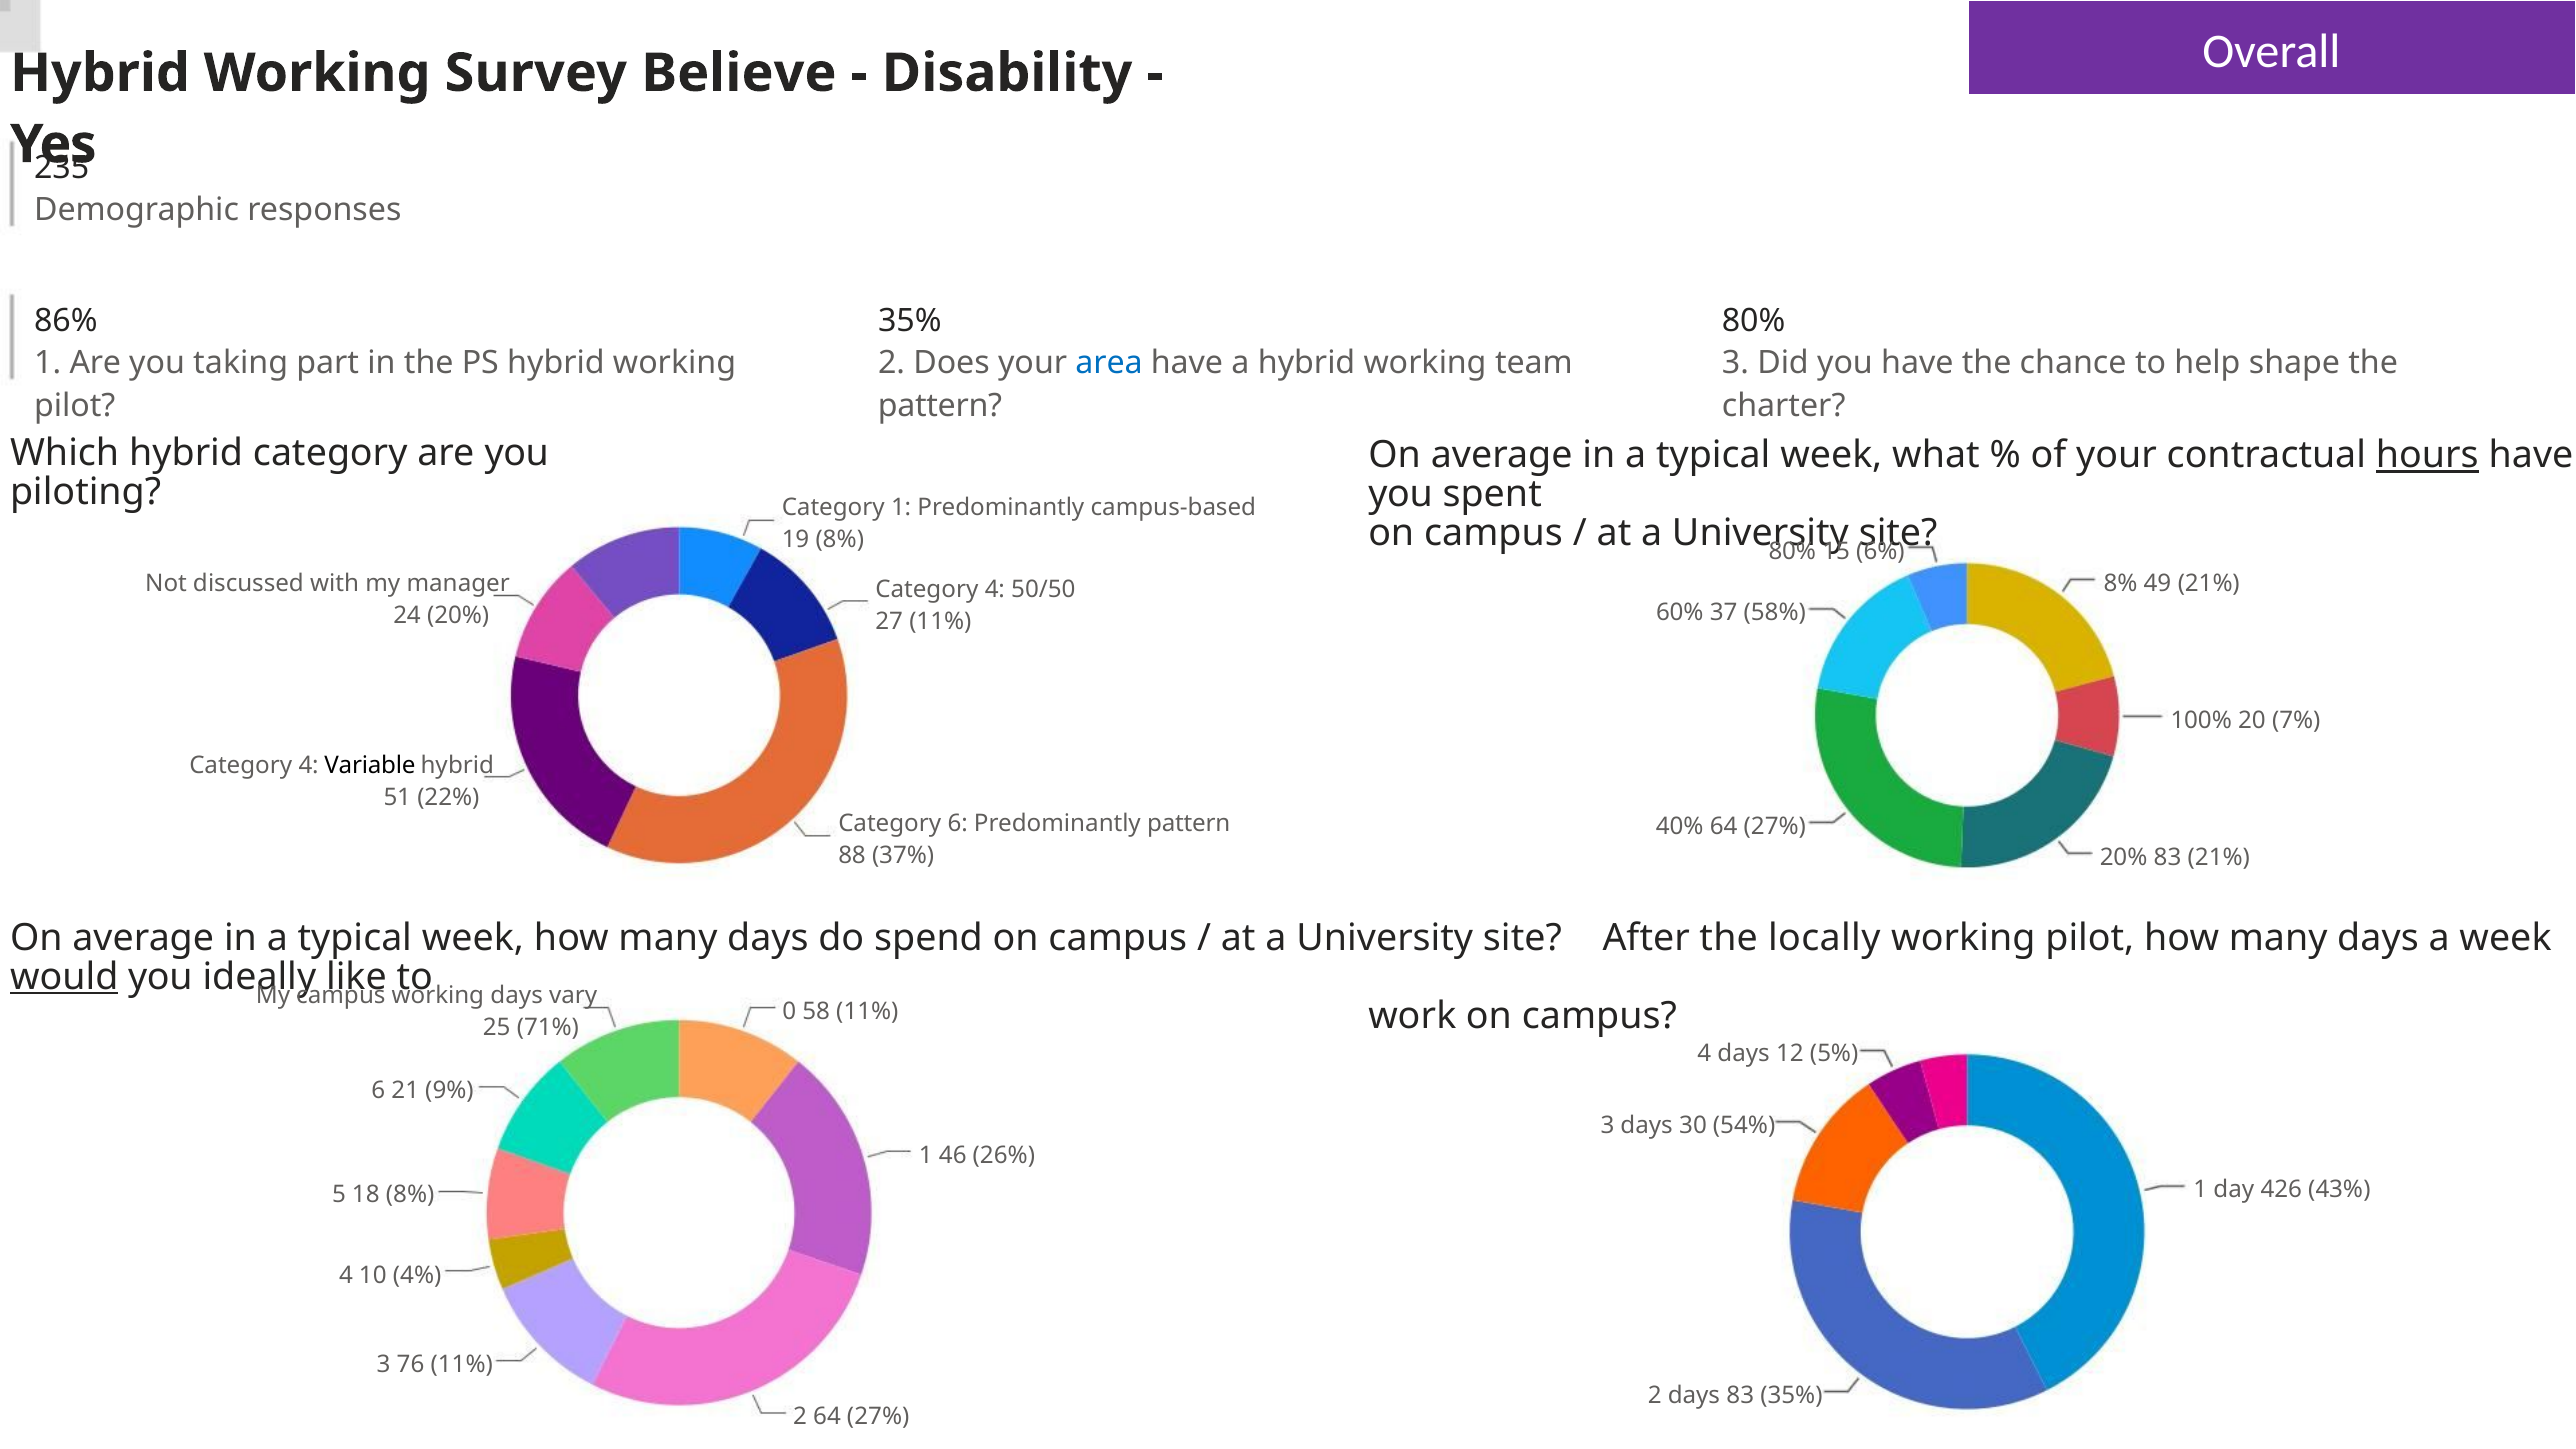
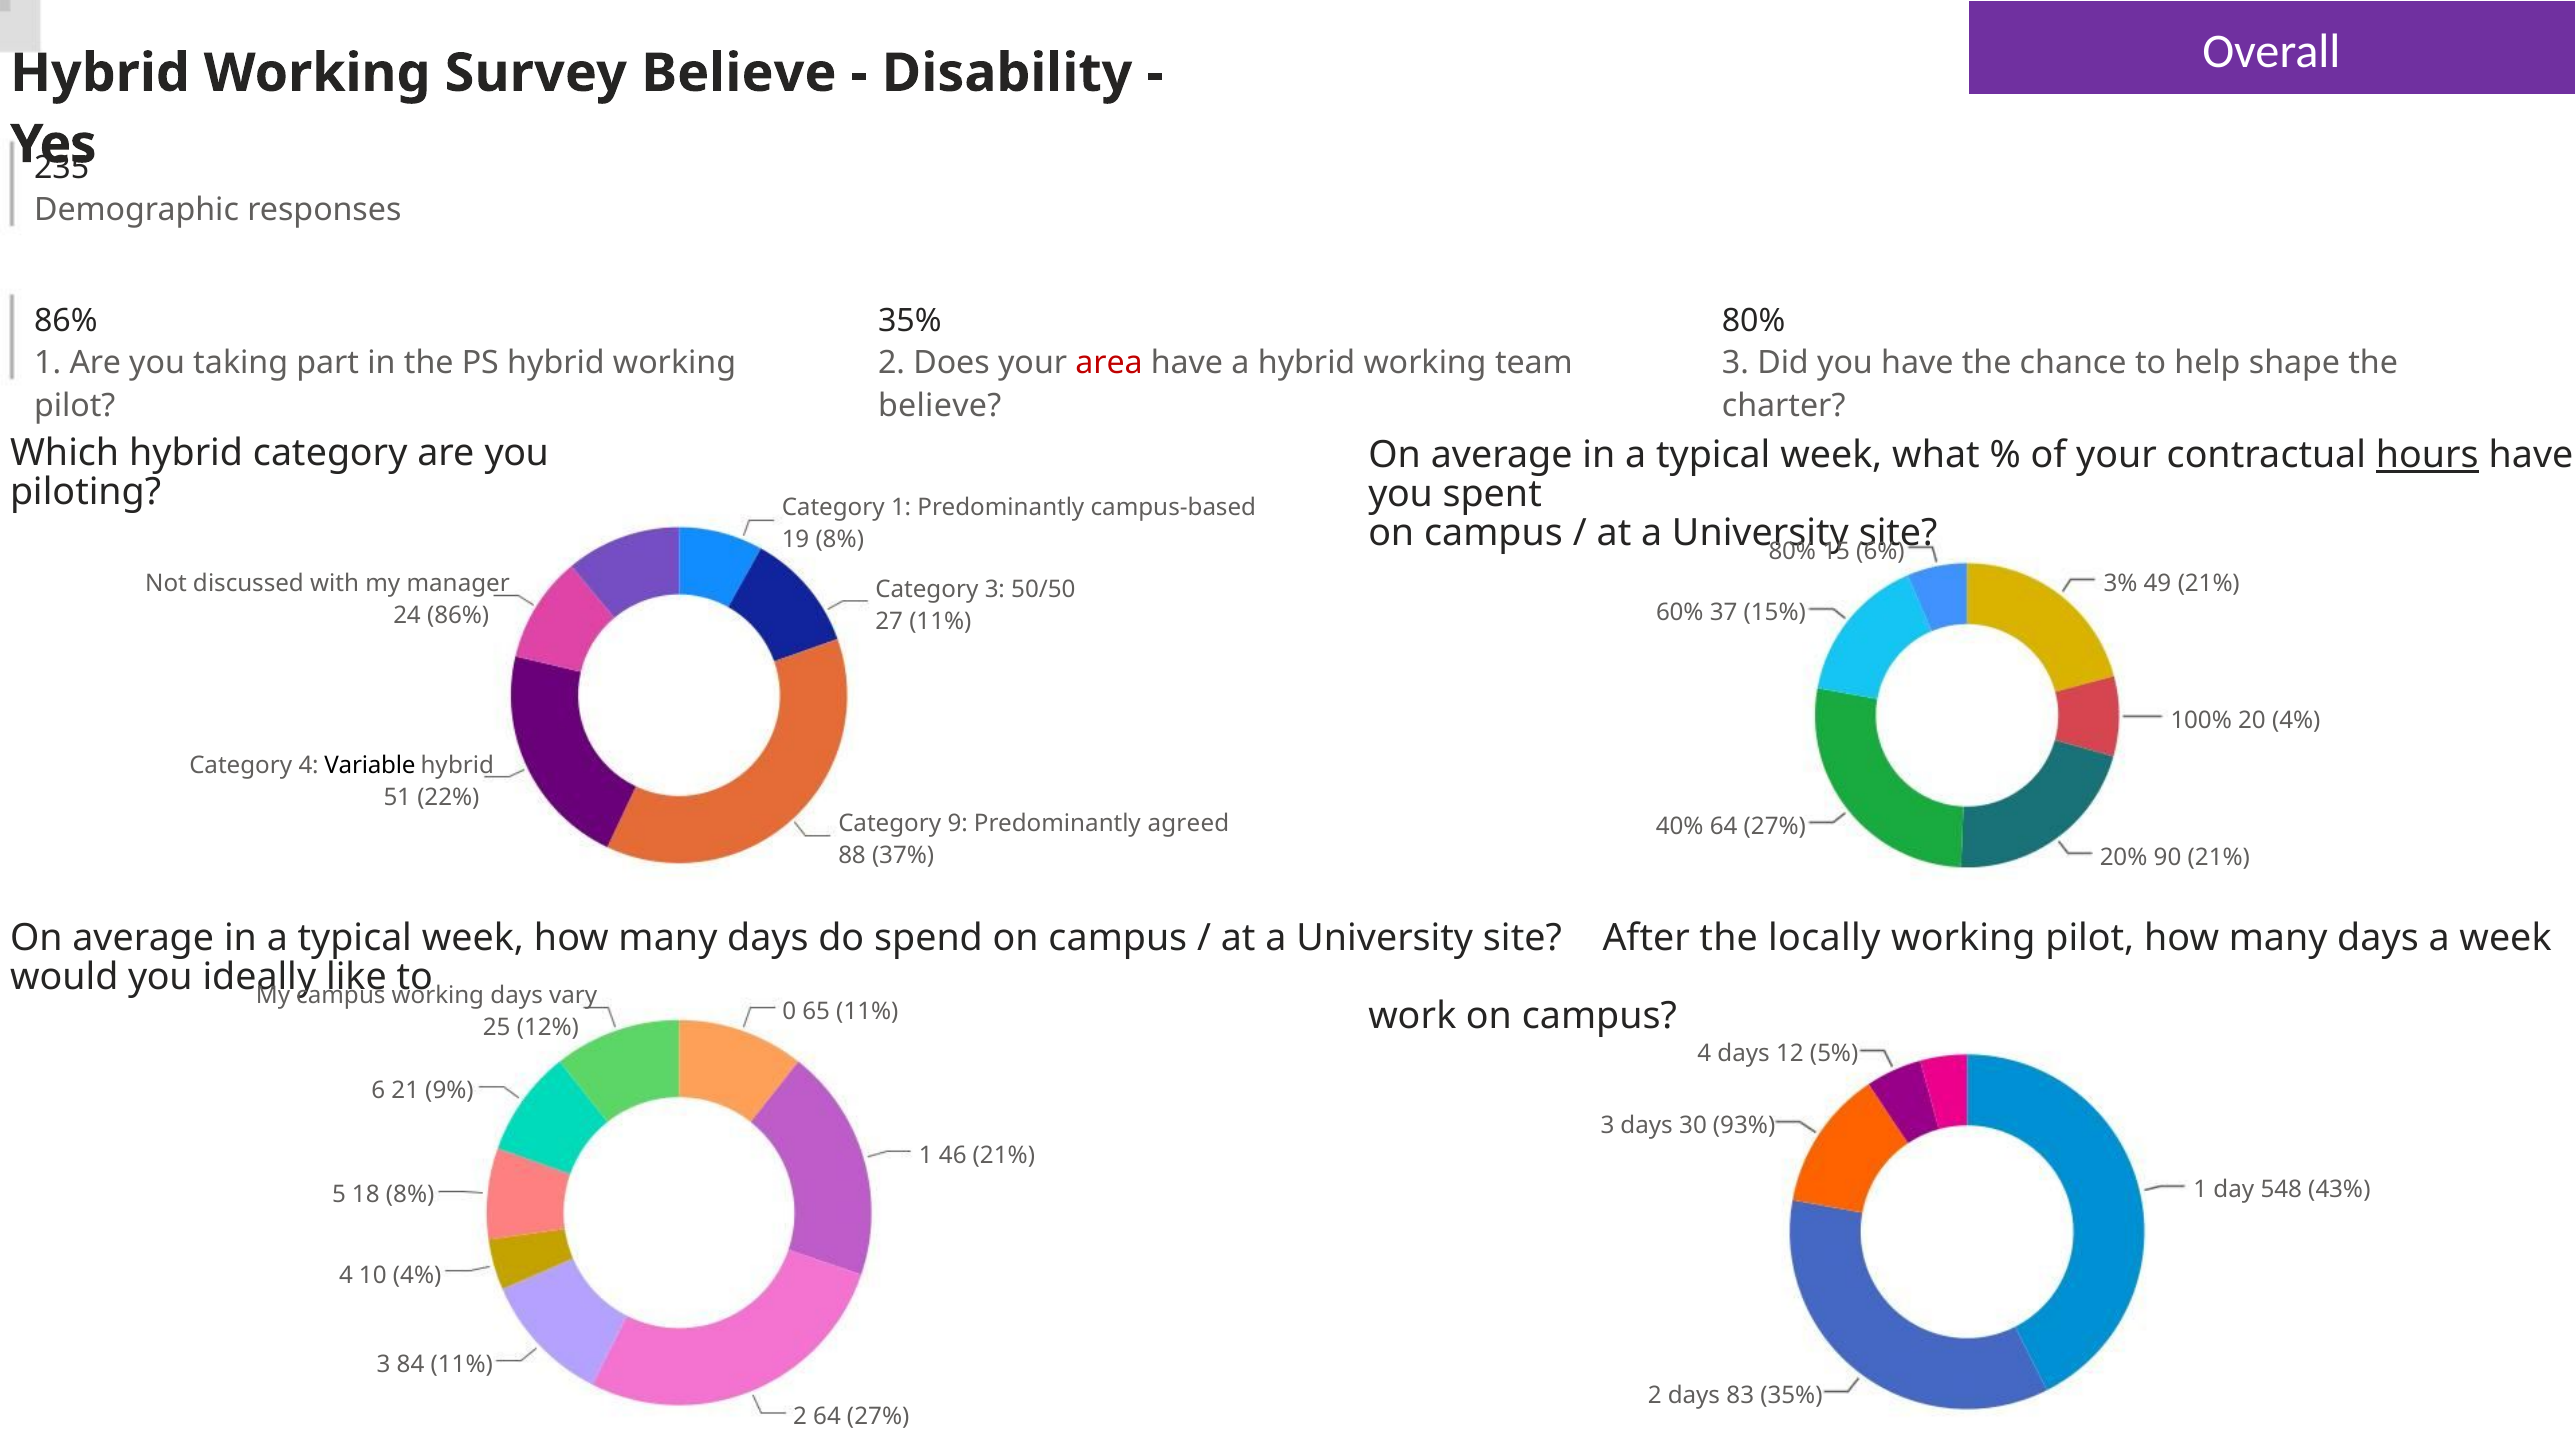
area colour: blue -> red
pattern at (940, 406): pattern -> believe
8% at (2121, 584): 8% -> 3%
4 at (995, 589): 4 -> 3
58%: 58% -> 15%
24 20%: 20% -> 86%
20 7%: 7% -> 4%
Category 6: 6 -> 9
Predominantly pattern: pattern -> agreed
20% 83: 83 -> 90
would underline: present -> none
58: 58 -> 65
71%: 71% -> 12%
54%: 54% -> 93%
46 26%: 26% -> 21%
426: 426 -> 548
76: 76 -> 84
